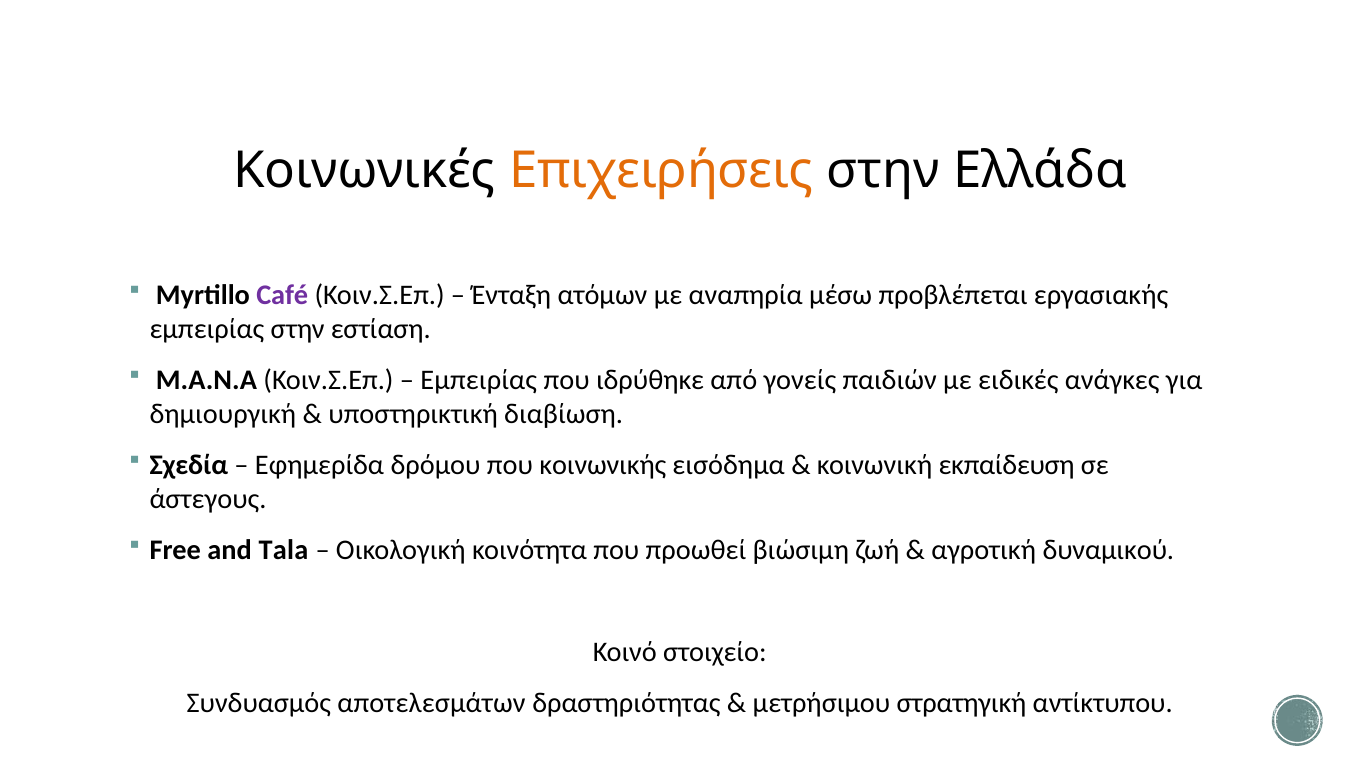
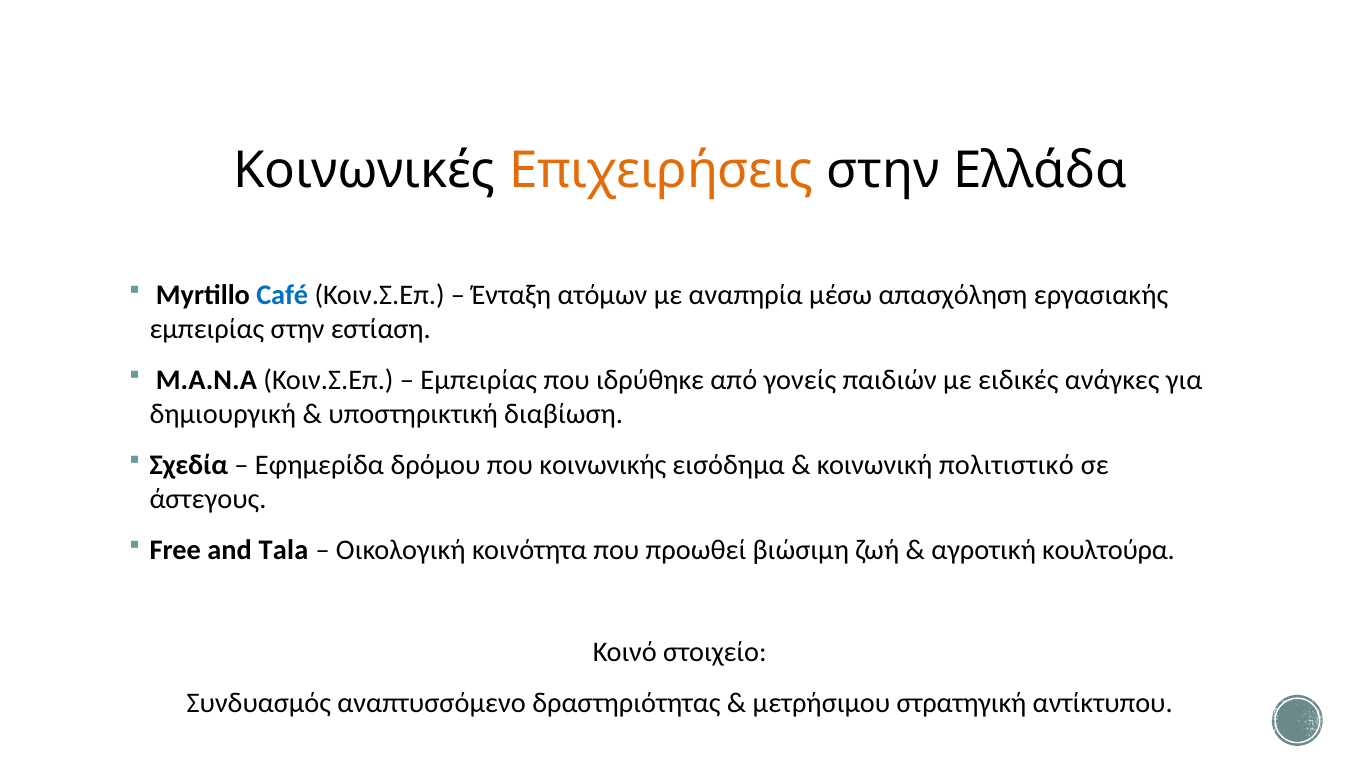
Café colour: purple -> blue
προβλέπεται: προβλέπεται -> απασχόληση
εκπαίδευση: εκπαίδευση -> πολιτιστικό
δυναμικού: δυναμικού -> κουλτούρα
αποτελεσμάτων: αποτελεσμάτων -> αναπτυσσόμενο
